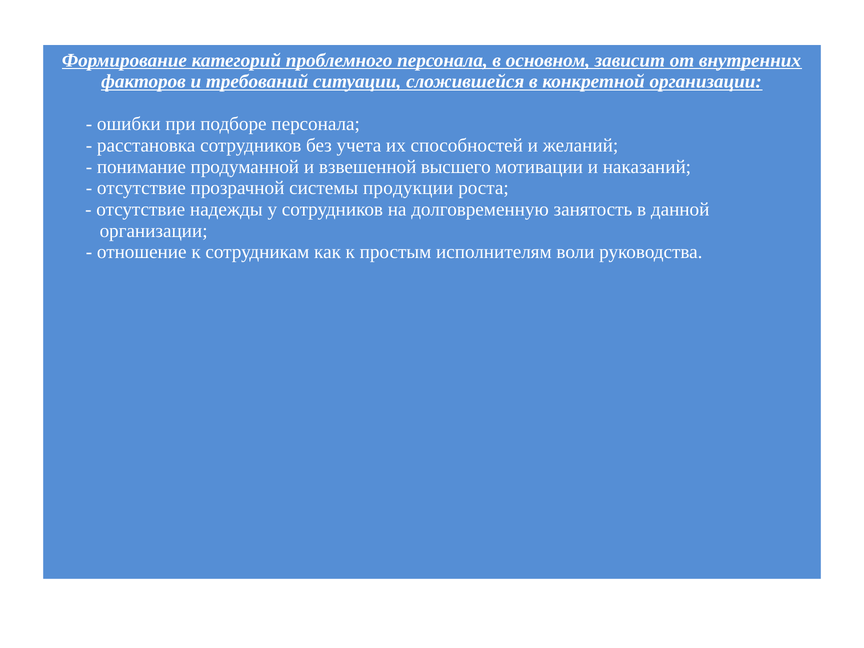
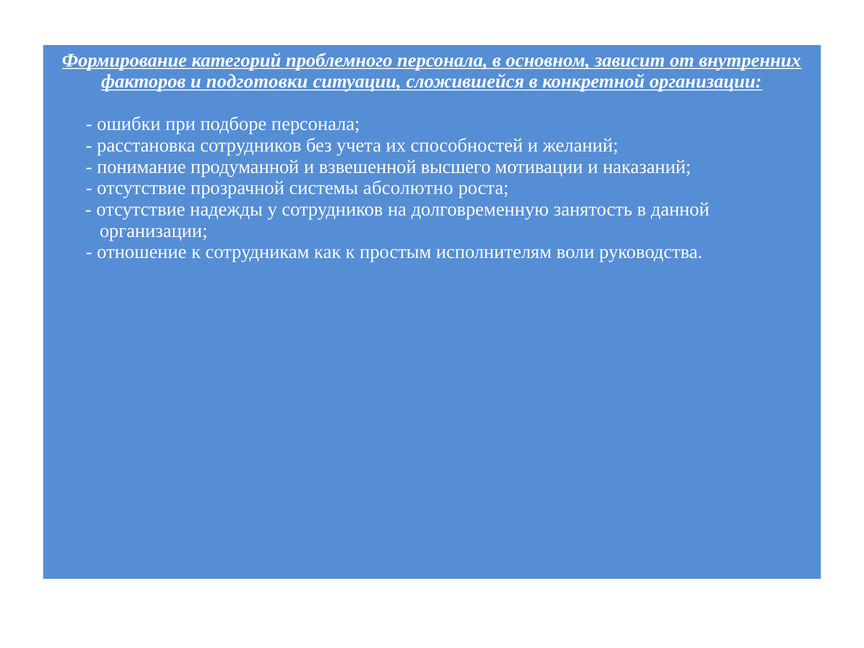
требований: требований -> подготовки
продукции: продукции -> абсолютно
